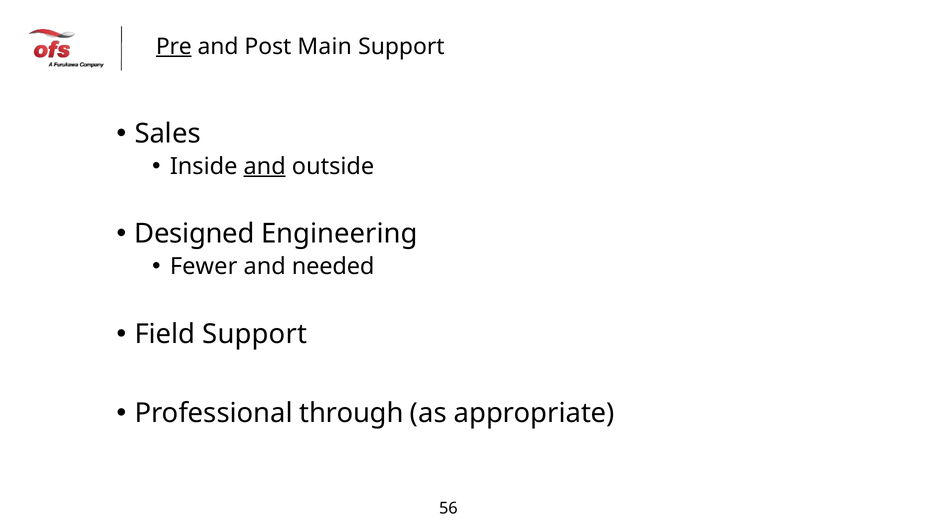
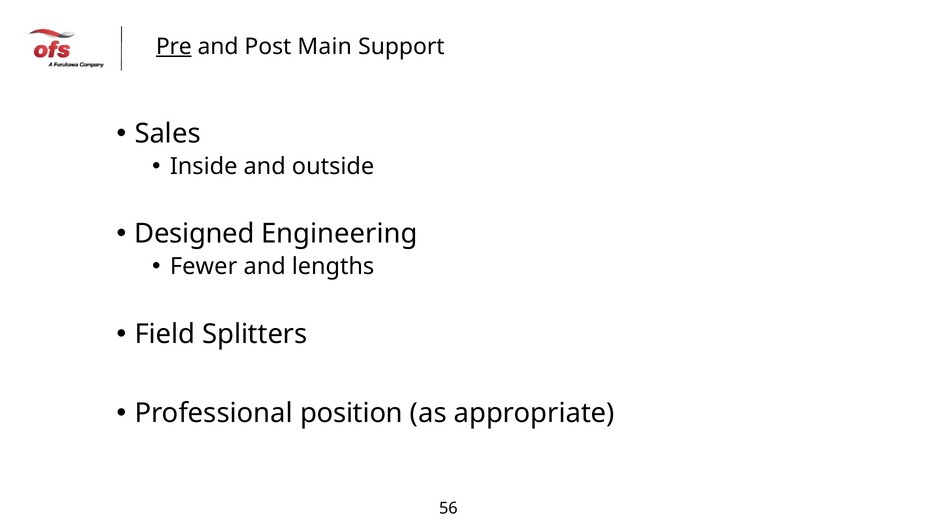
and at (265, 166) underline: present -> none
needed: needed -> lengths
Field Support: Support -> Splitters
through: through -> position
